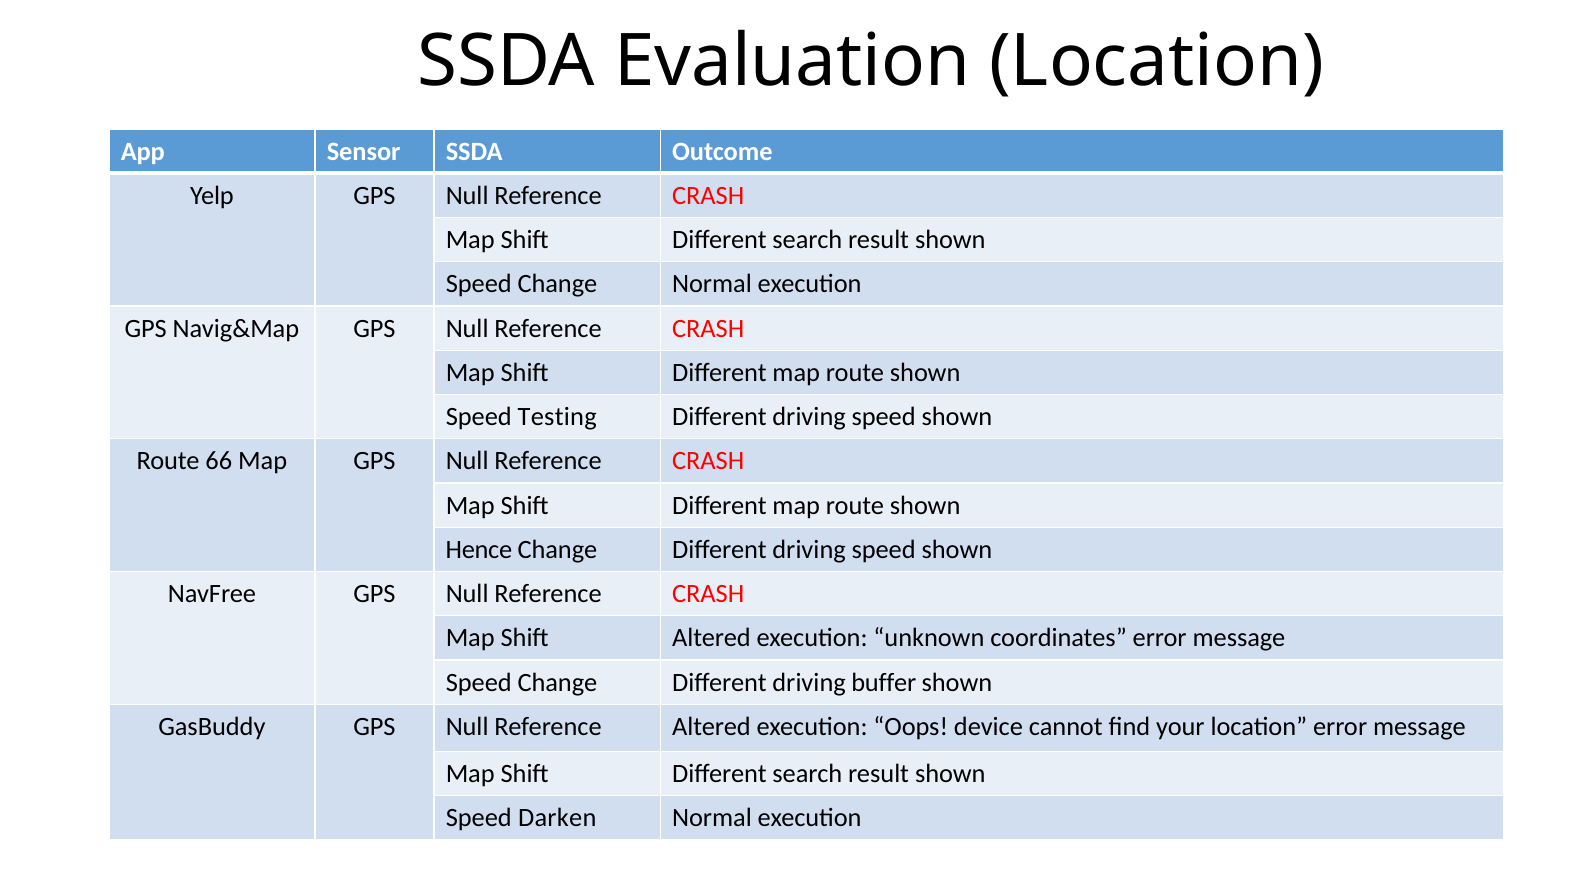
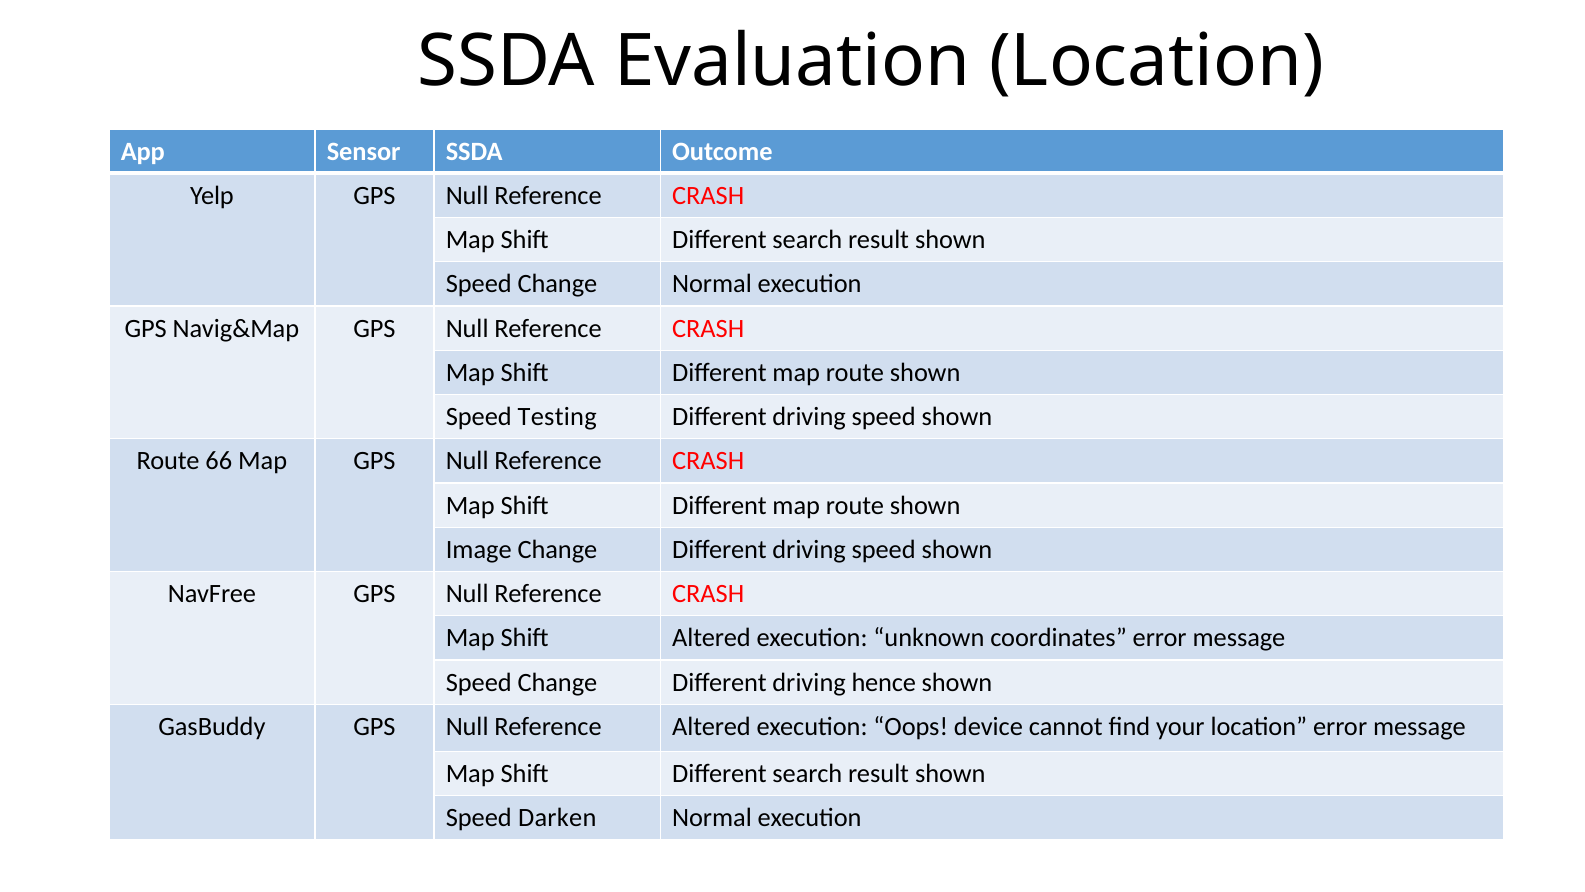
Hence: Hence -> Image
buffer: buffer -> hence
